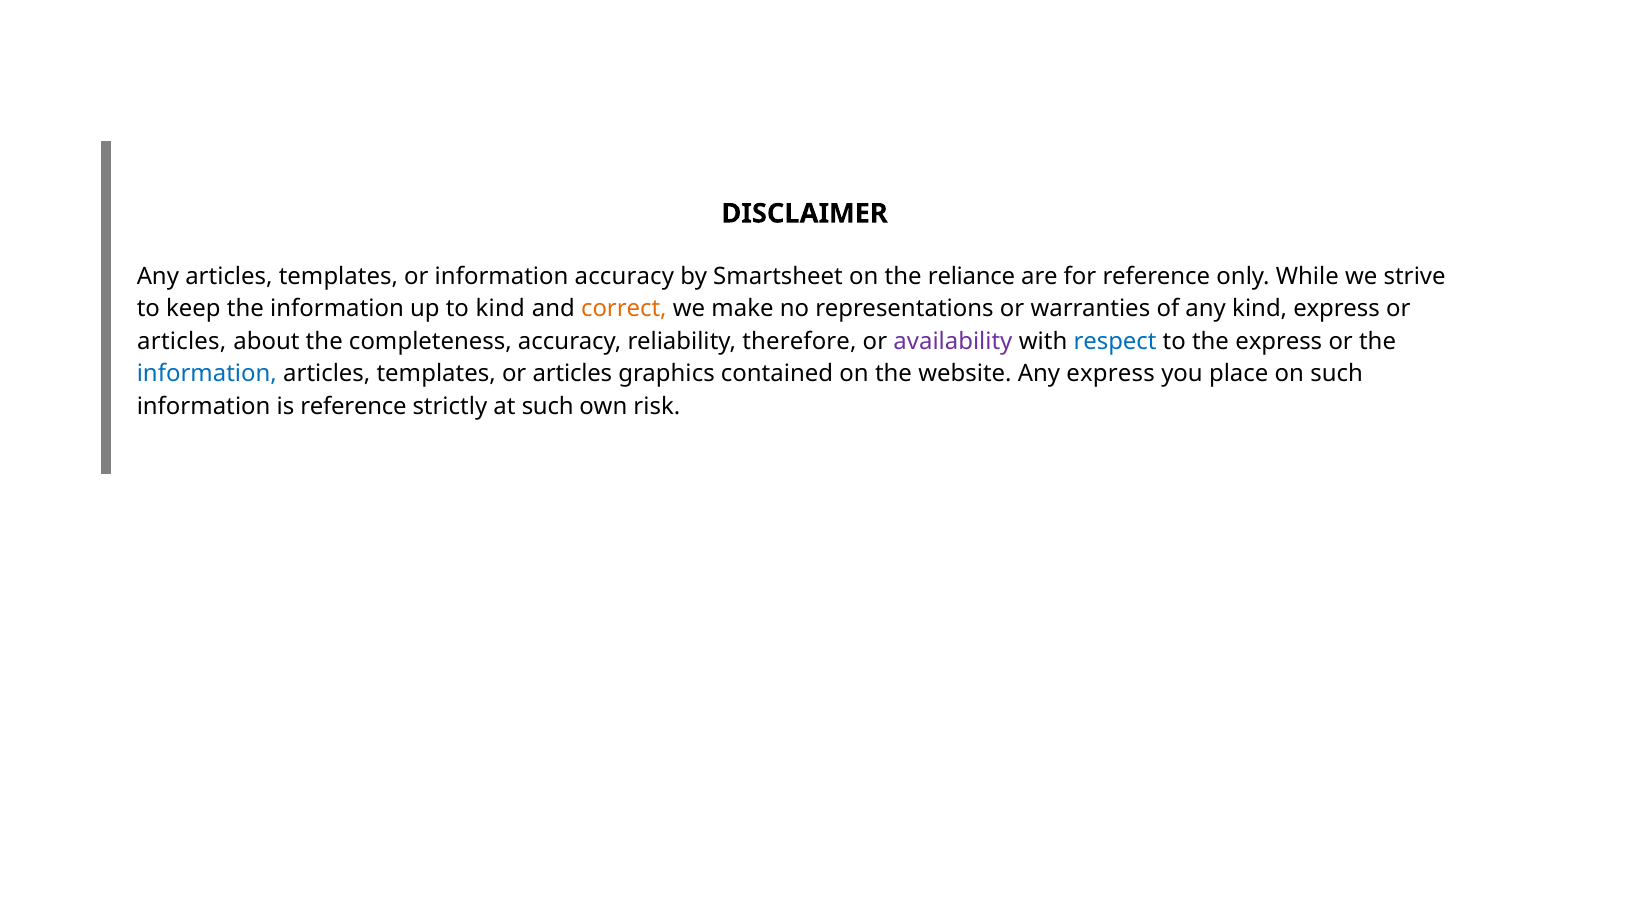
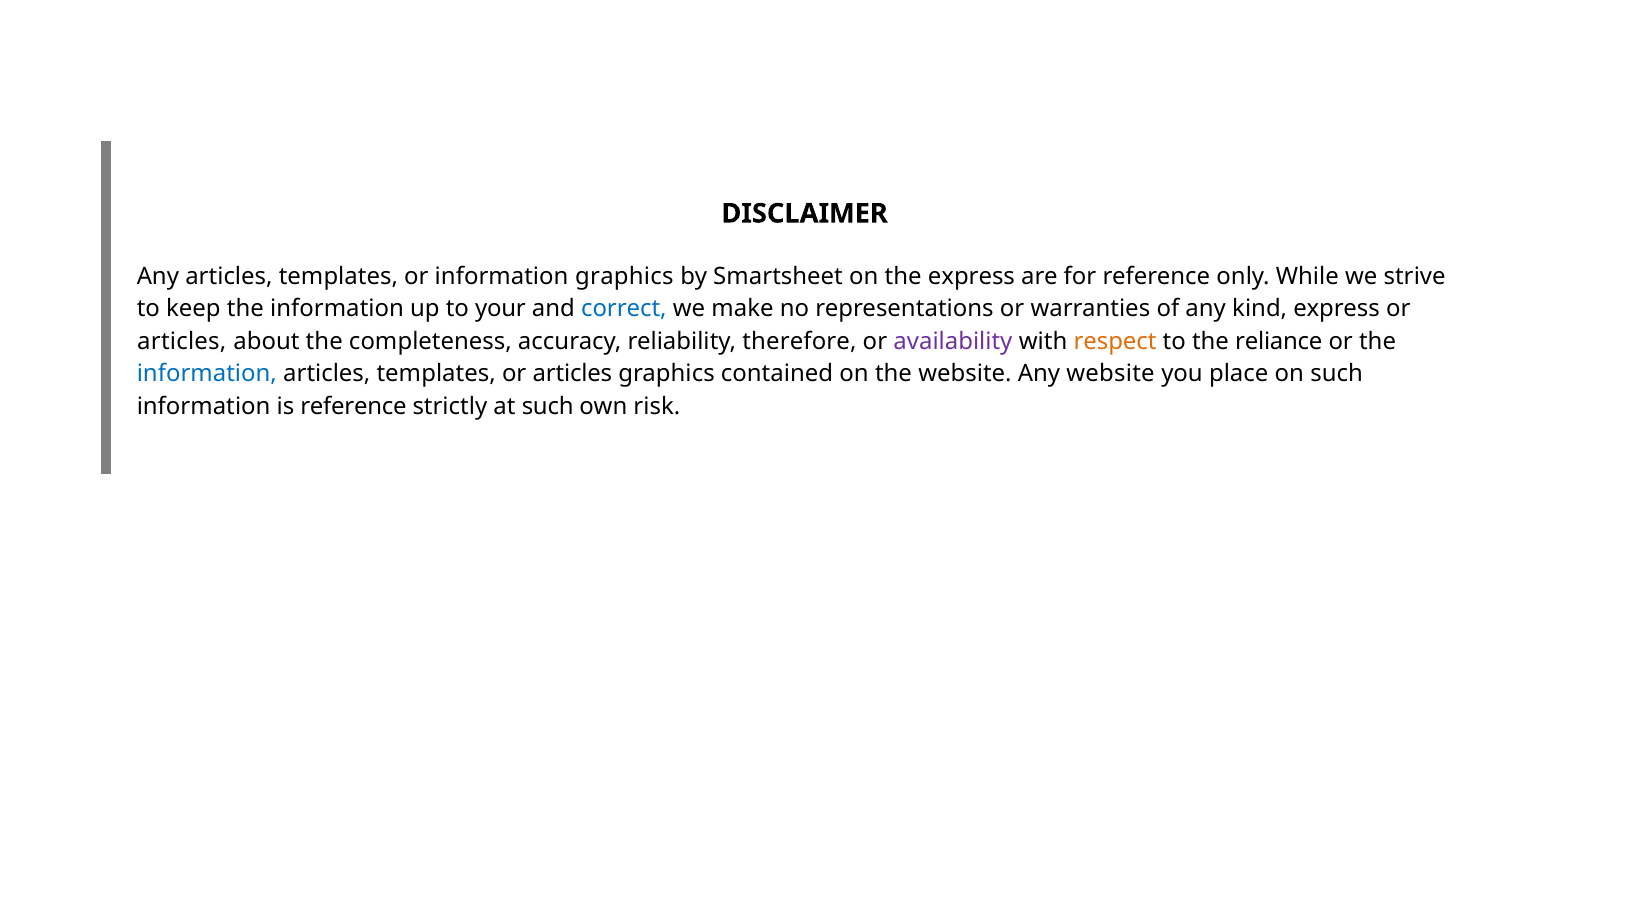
information accuracy: accuracy -> graphics
the reliance: reliance -> express
to kind: kind -> your
correct colour: orange -> blue
respect colour: blue -> orange
the express: express -> reliance
Any express: express -> website
